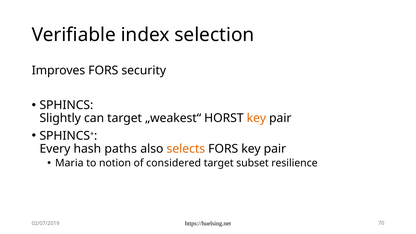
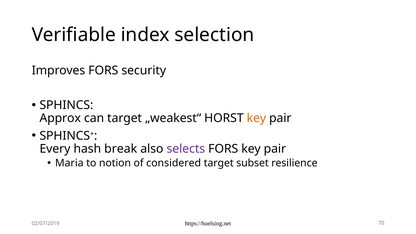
Slightly: Slightly -> Approx
paths: paths -> break
selects colour: orange -> purple
